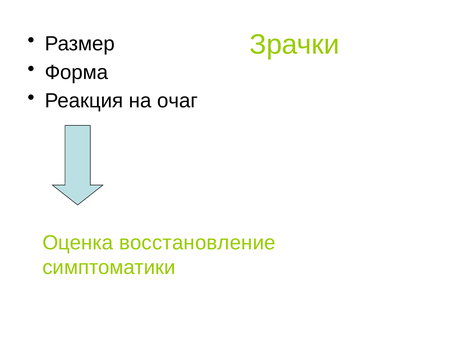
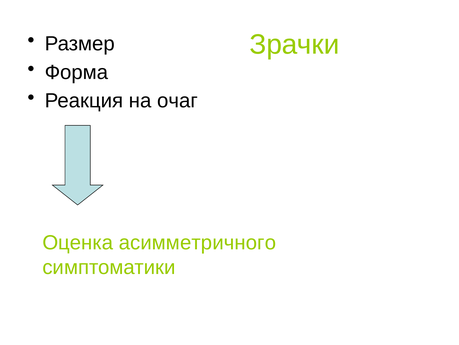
восстановление: восстановление -> асимметричного
